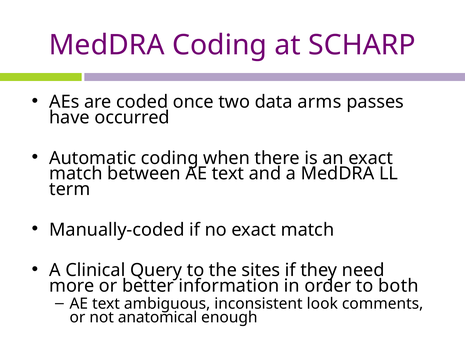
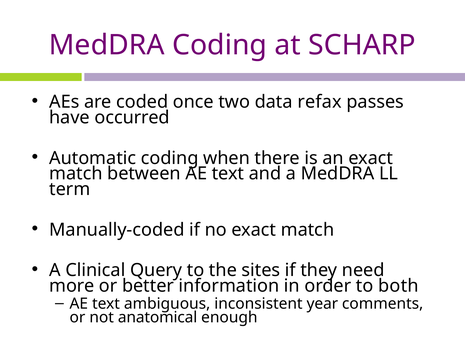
arms: arms -> refax
look: look -> year
